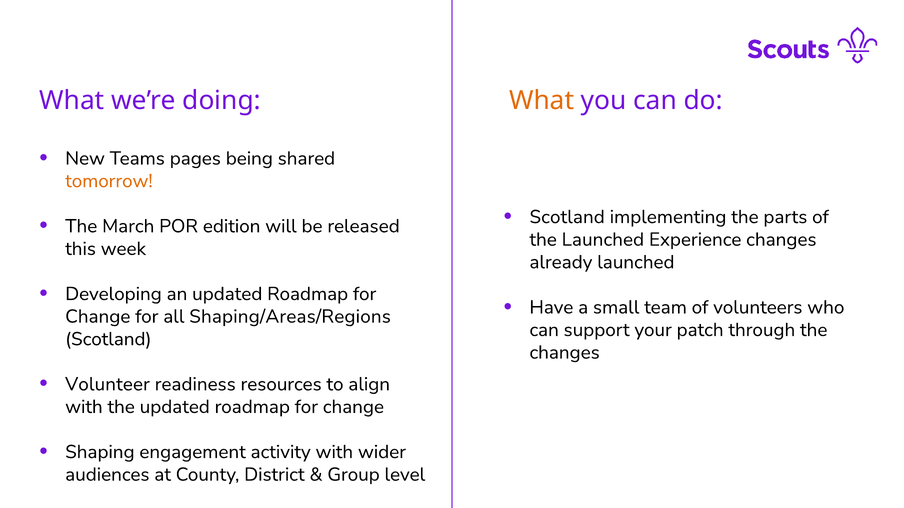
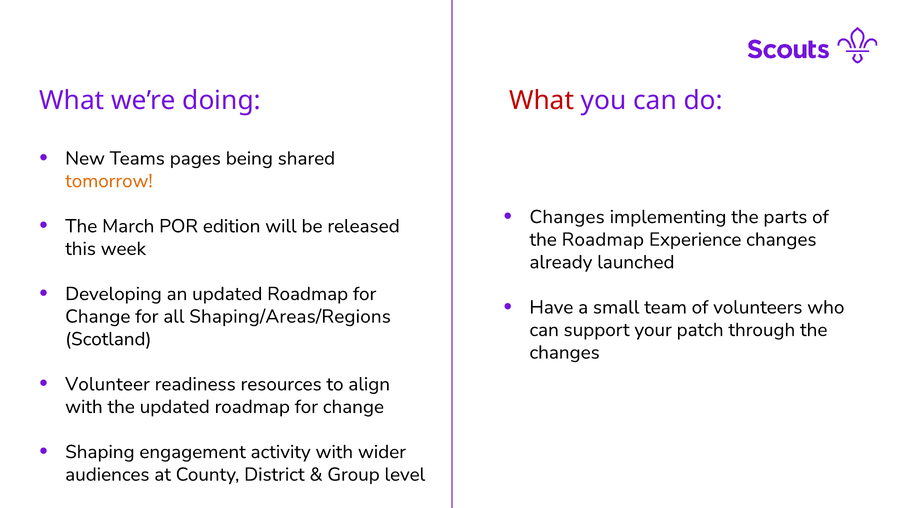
What at (542, 100) colour: orange -> red
Scotland at (567, 217): Scotland -> Changes
the Launched: Launched -> Roadmap
